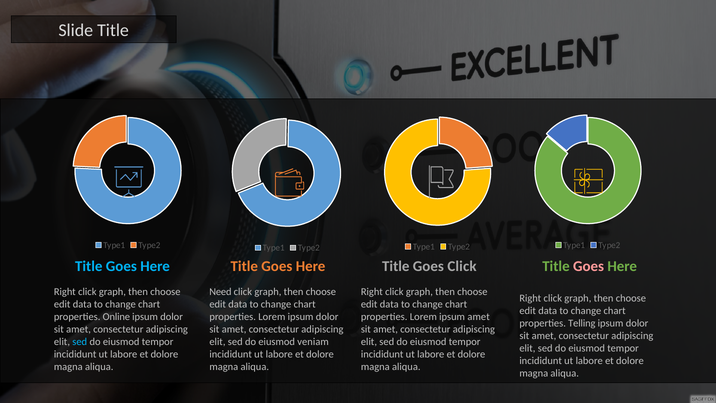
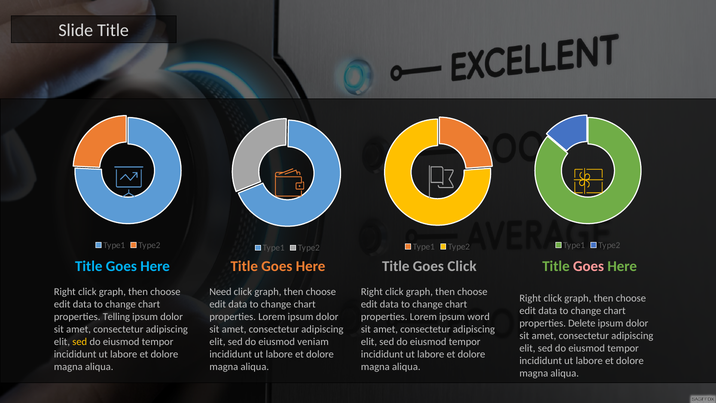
Online: Online -> Telling
ipsum amet: amet -> word
Telling: Telling -> Delete
sed at (80, 342) colour: light blue -> yellow
